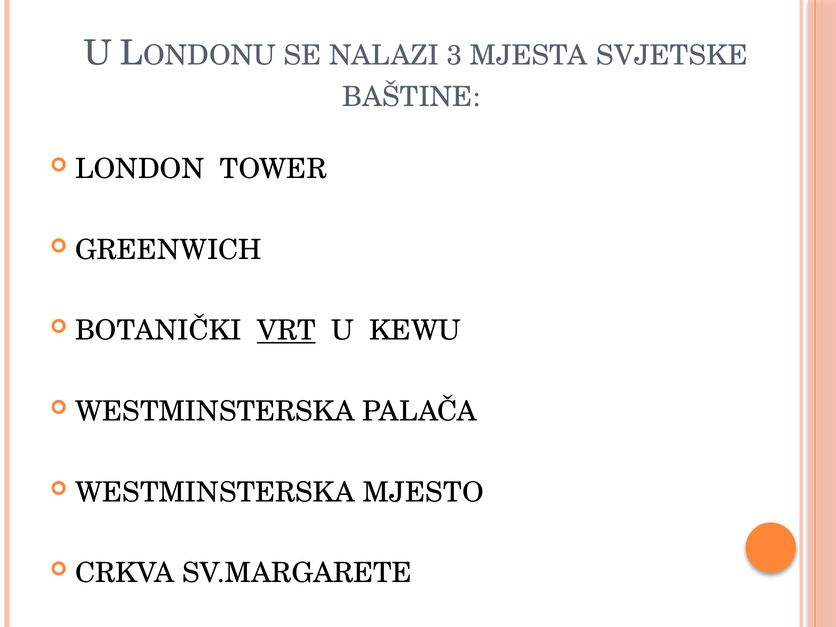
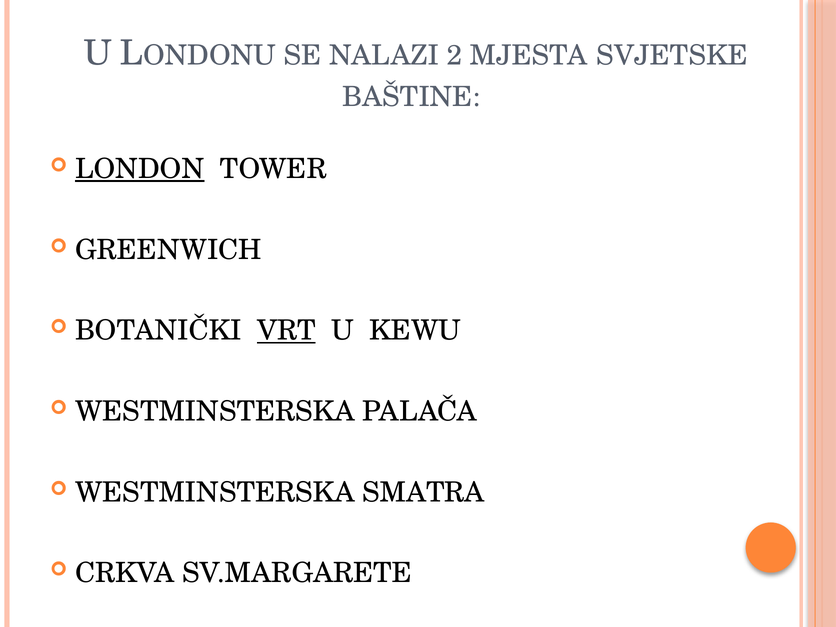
3: 3 -> 2
LONDON underline: none -> present
MJESTO: MJESTO -> SMATRA
